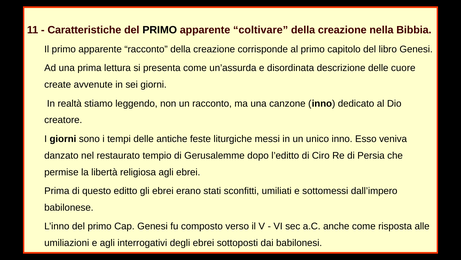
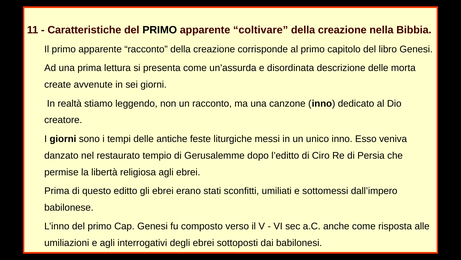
cuore: cuore -> morta
